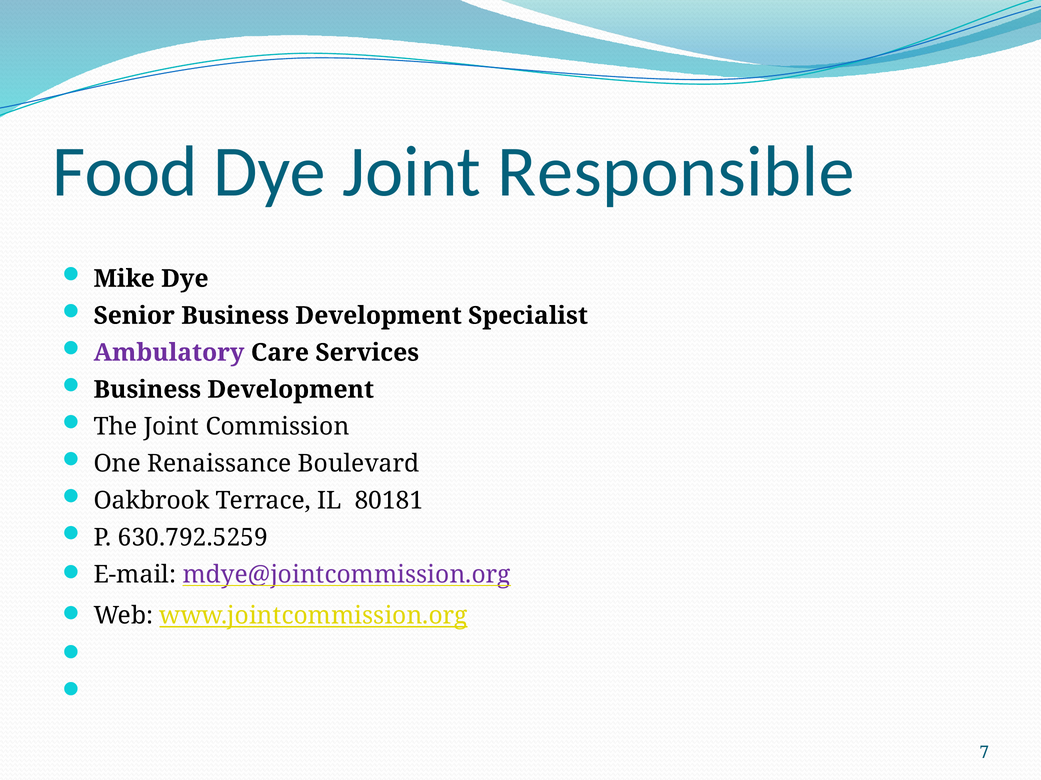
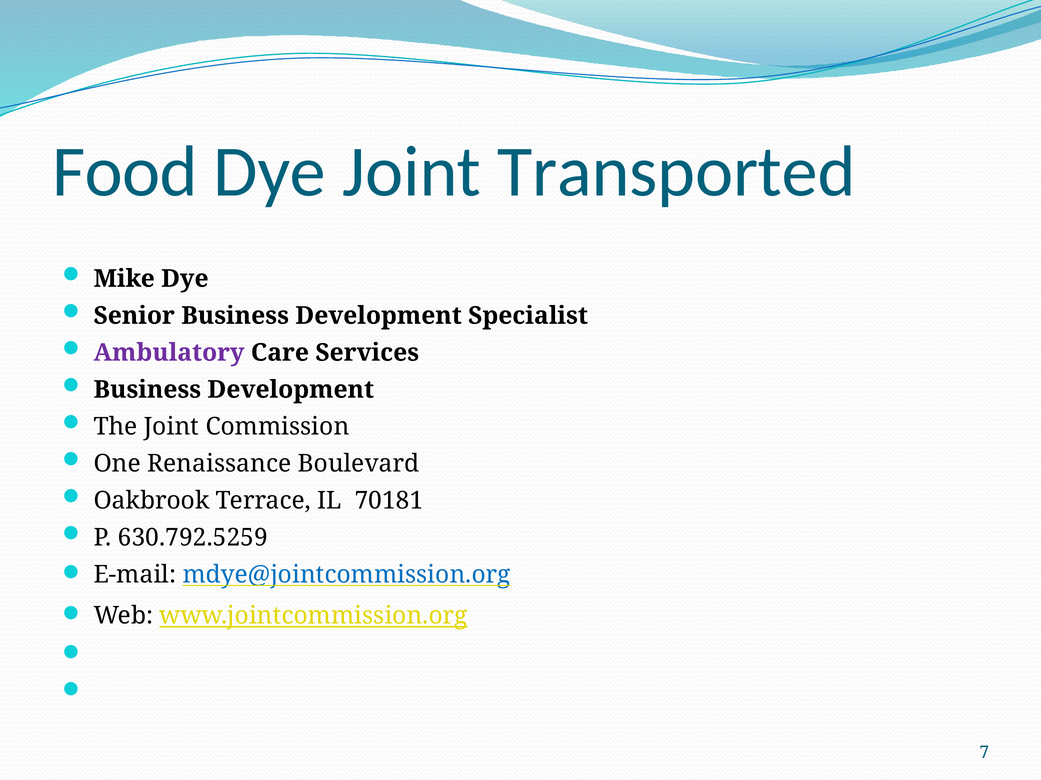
Responsible: Responsible -> Transported
80181: 80181 -> 70181
mdye@jointcommission.org colour: purple -> blue
